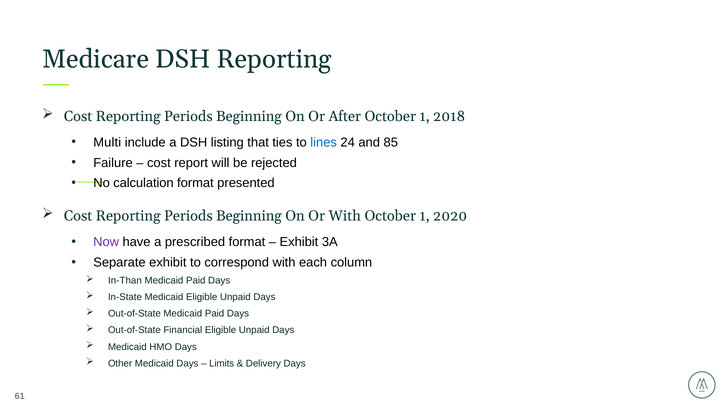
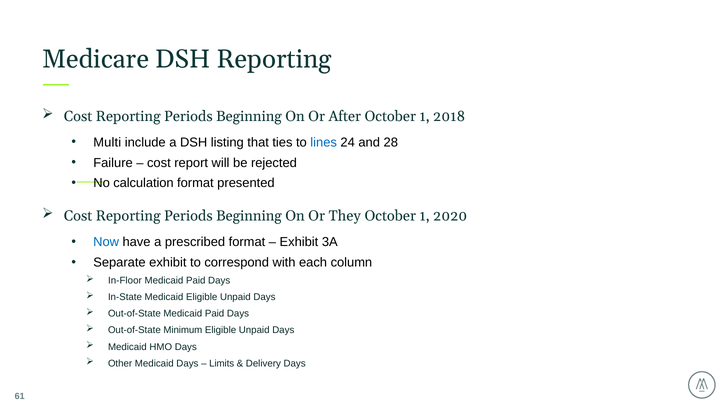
85: 85 -> 28
Or With: With -> They
Now colour: purple -> blue
In-Than: In-Than -> In-Floor
Financial: Financial -> Minimum
